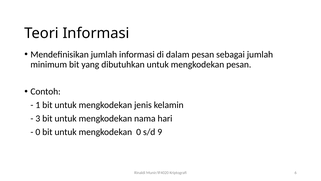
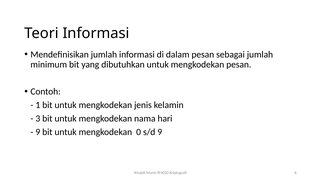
0 at (38, 132): 0 -> 9
